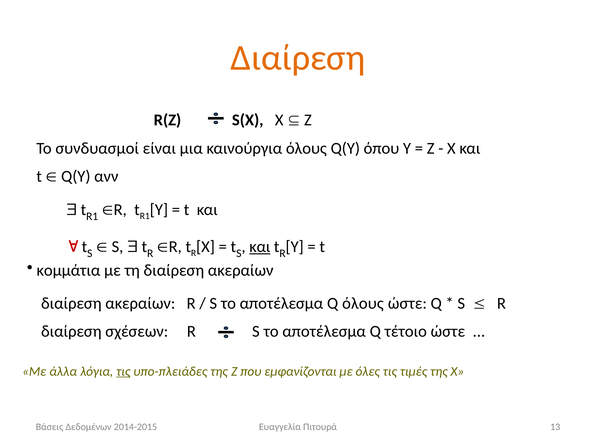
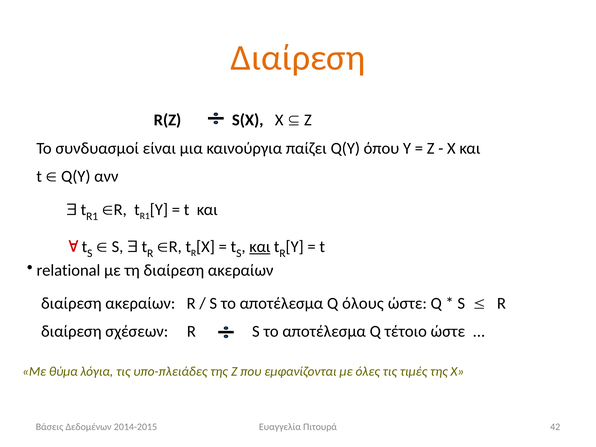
καινούργια όλους: όλους -> παίζει
κομμάτια: κομμάτια -> relational
άλλα: άλλα -> θύμα
τις at (123, 371) underline: present -> none
13: 13 -> 42
